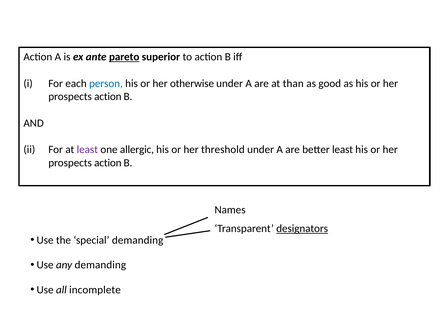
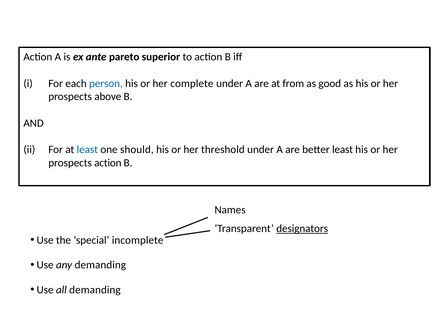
pareto underline: present -> none
otherwise: otherwise -> complete
than: than -> from
action at (108, 97): action -> above
least at (87, 150) colour: purple -> blue
allergic: allergic -> should
special demanding: demanding -> incomplete
all incomplete: incomplete -> demanding
